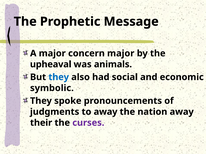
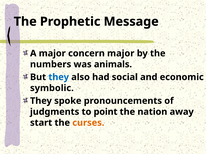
upheaval: upheaval -> numbers
to away: away -> point
their: their -> start
curses colour: purple -> orange
